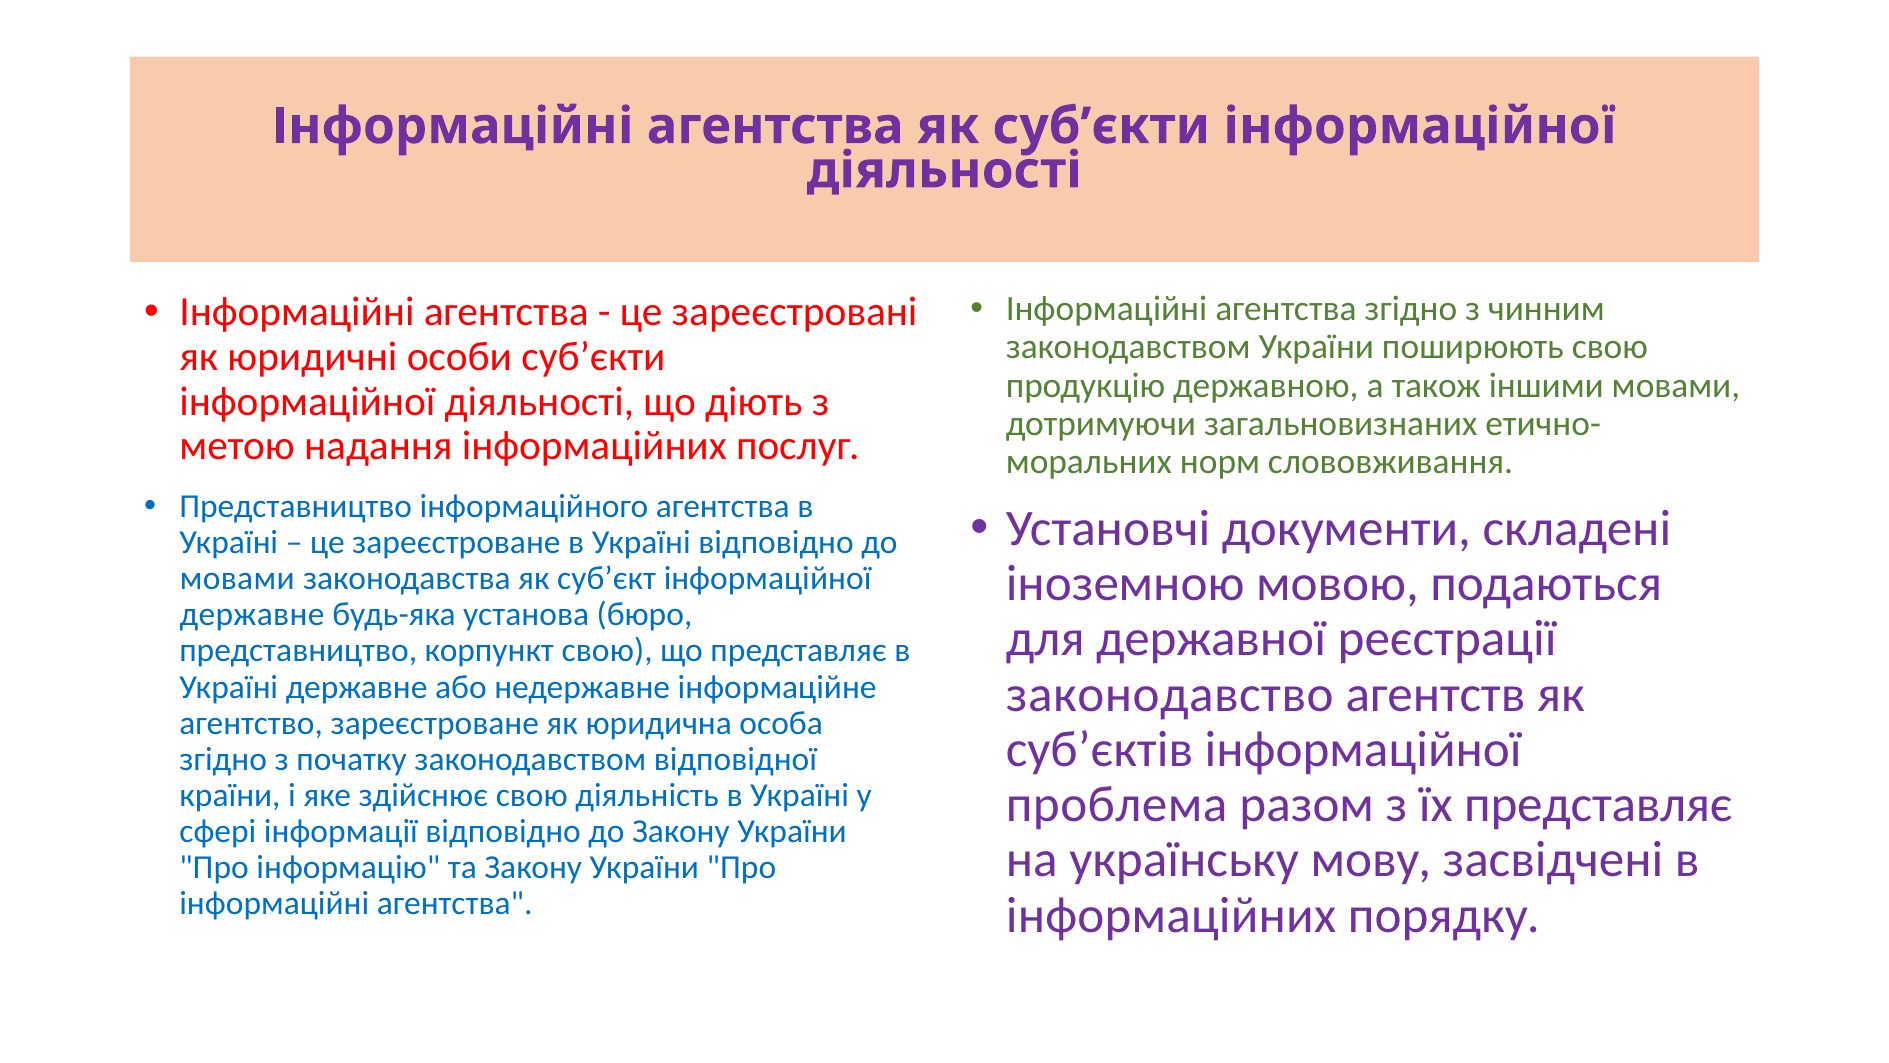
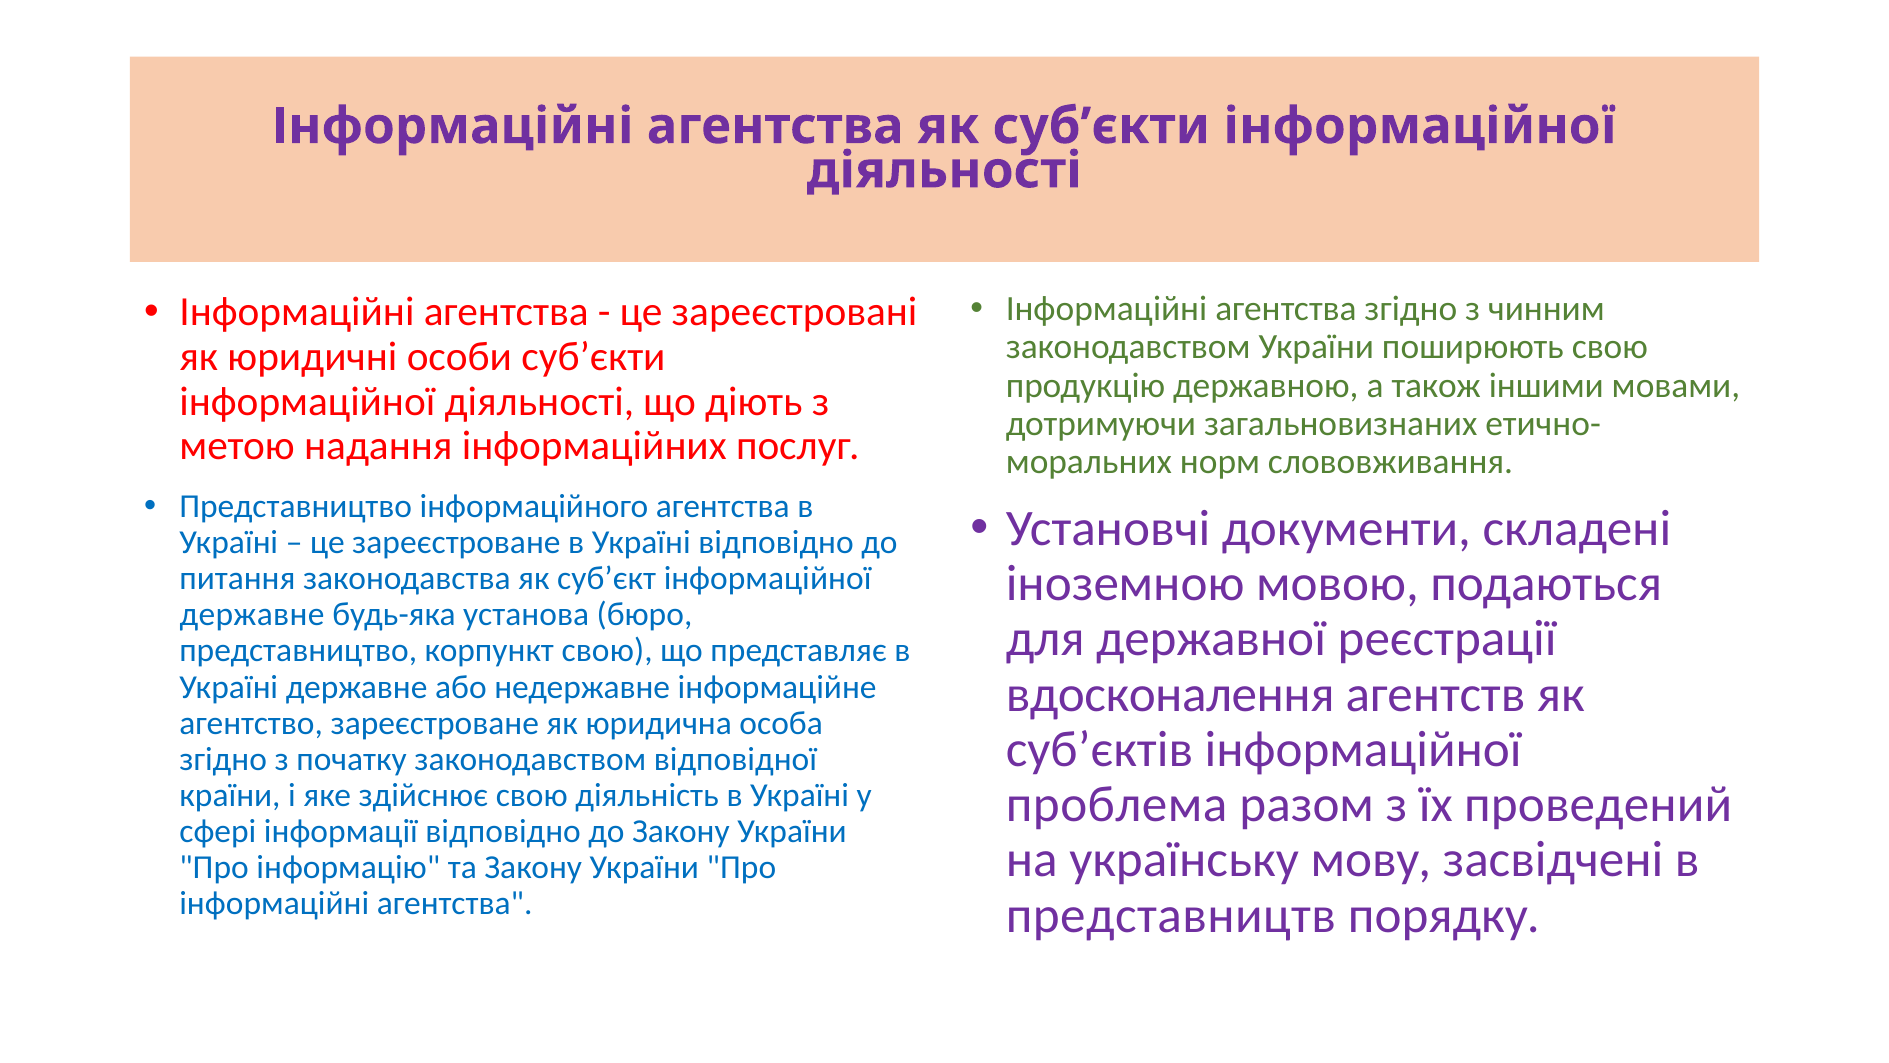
мовами at (237, 578): мовами -> питання
законодавство: законодавство -> вдосконалення
їх представляє: представляє -> проведений
інформаційних at (1171, 915): інформаційних -> представництв
